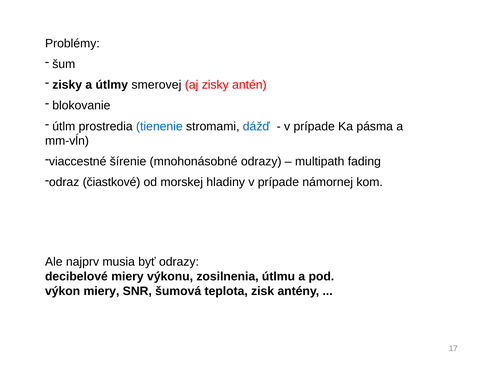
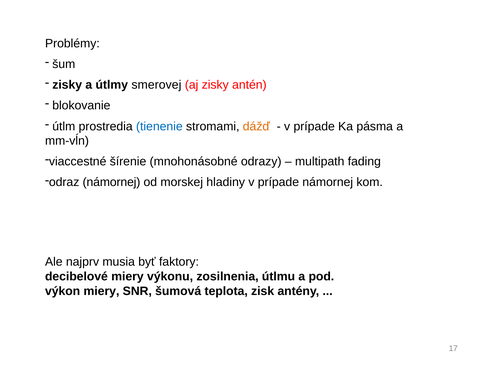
dážď colour: blue -> orange
odraz čiastkové: čiastkové -> námornej
byť odrazy: odrazy -> faktory
